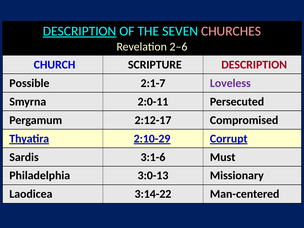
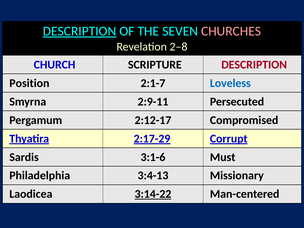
2‒6: 2‒6 -> 2‒8
Possible: Possible -> Position
Loveless colour: purple -> blue
2:0-11: 2:0-11 -> 2:9-11
2:10-29: 2:10-29 -> 2:17-29
3:0-13: 3:0-13 -> 3:4-13
3:14-22 underline: none -> present
